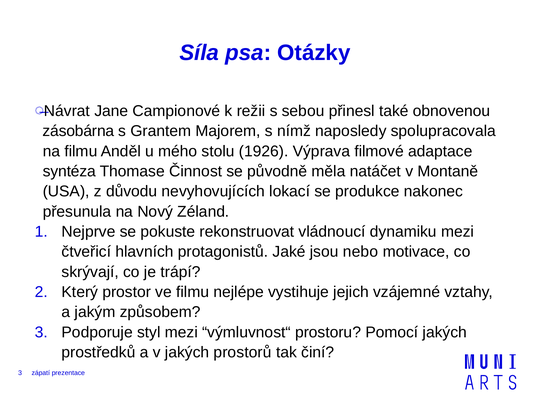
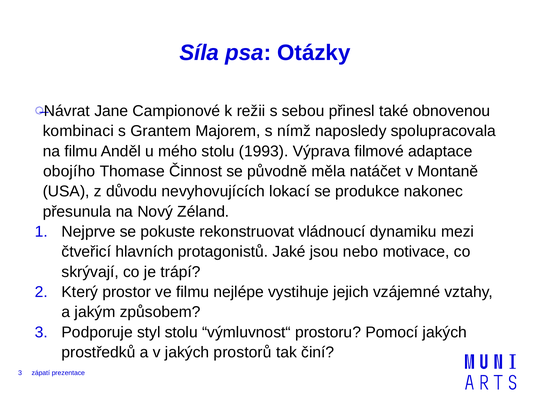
zásobárna: zásobárna -> kombinaci
1926: 1926 -> 1993
syntéza: syntéza -> obojího
styl mezi: mezi -> stolu
